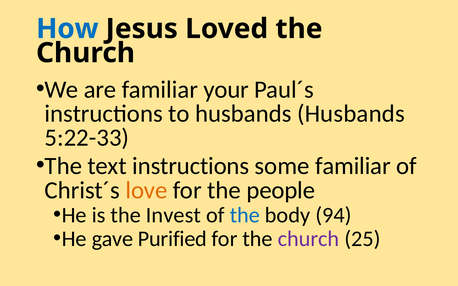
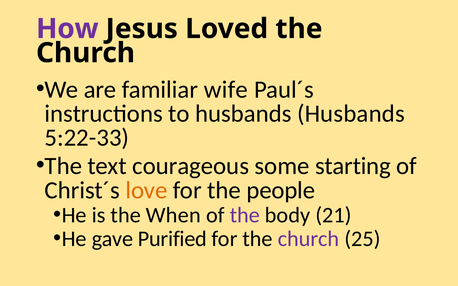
How colour: blue -> purple
your: your -> wife
text instructions: instructions -> courageous
some familiar: familiar -> starting
Invest: Invest -> When
the at (245, 215) colour: blue -> purple
94: 94 -> 21
